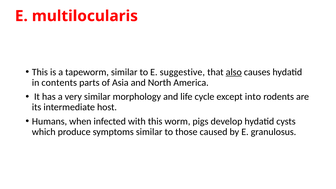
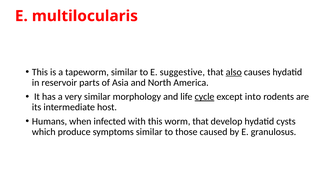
contents: contents -> reservoir
cycle underline: none -> present
worm pigs: pigs -> that
